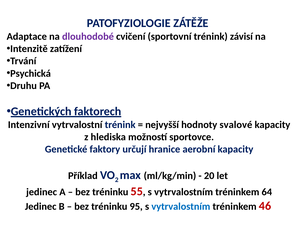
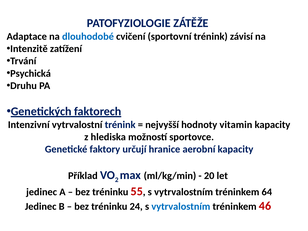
dlouhodobé colour: purple -> blue
svalové: svalové -> vitamin
95: 95 -> 24
